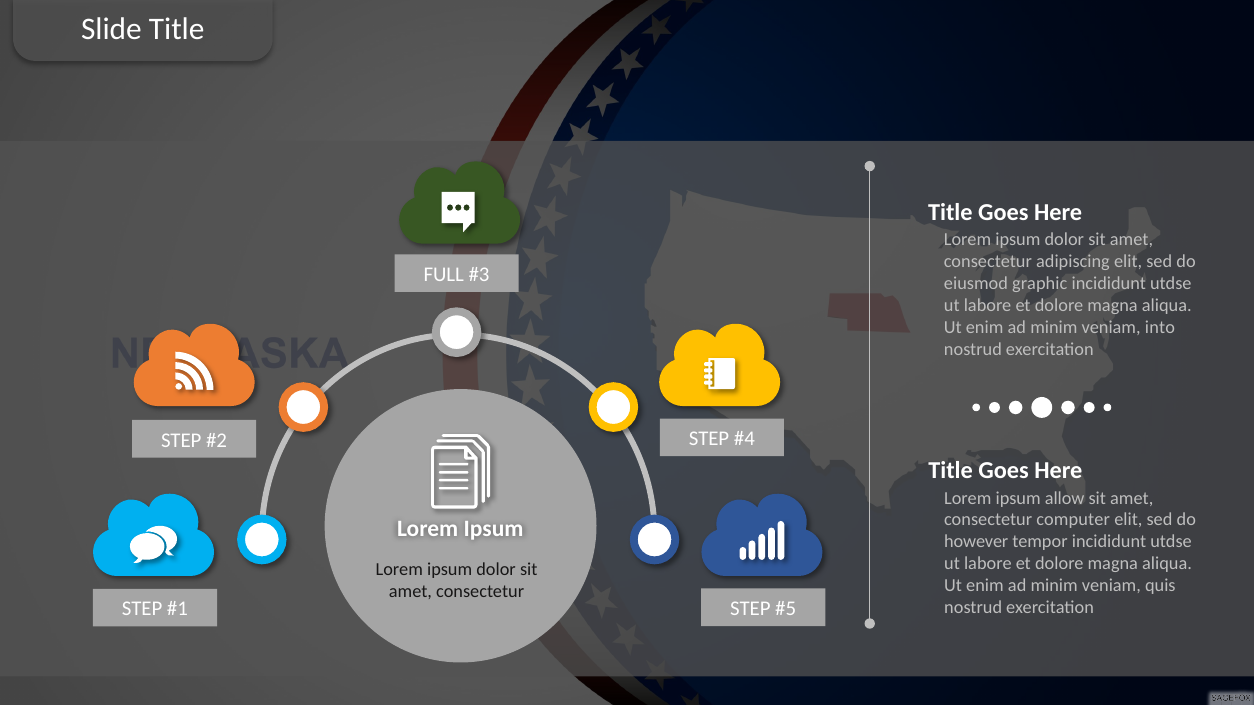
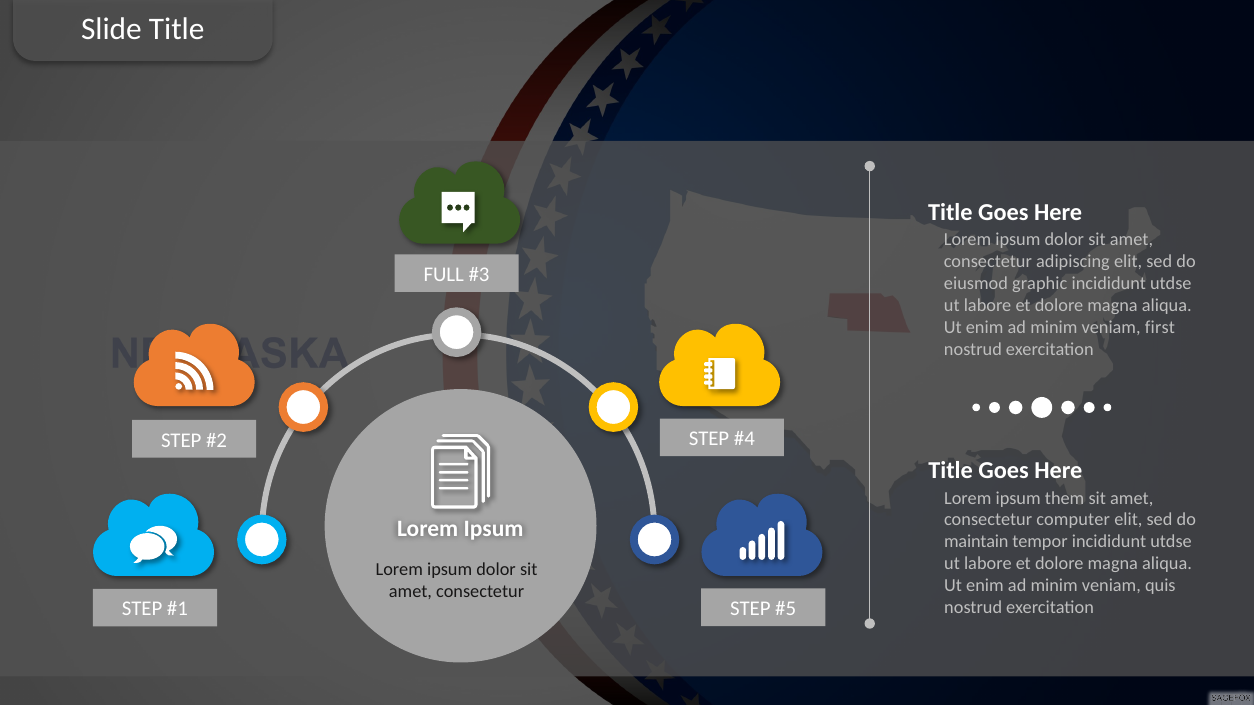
into: into -> first
allow: allow -> them
however: however -> maintain
